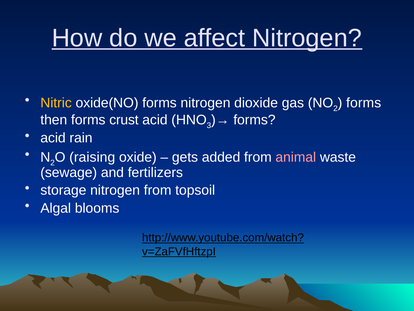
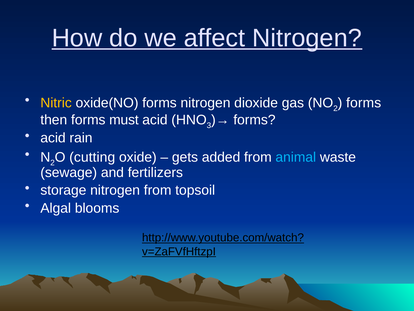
crust: crust -> must
raising: raising -> cutting
animal colour: pink -> light blue
